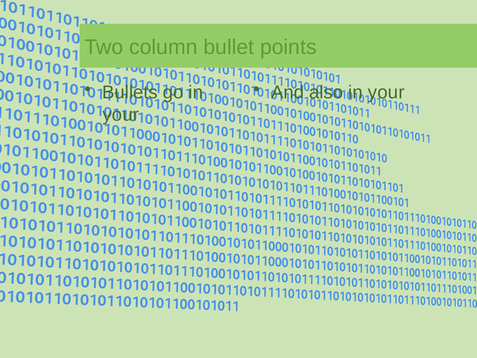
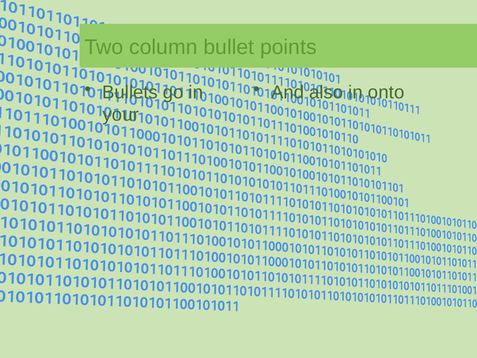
also in your: your -> onto
